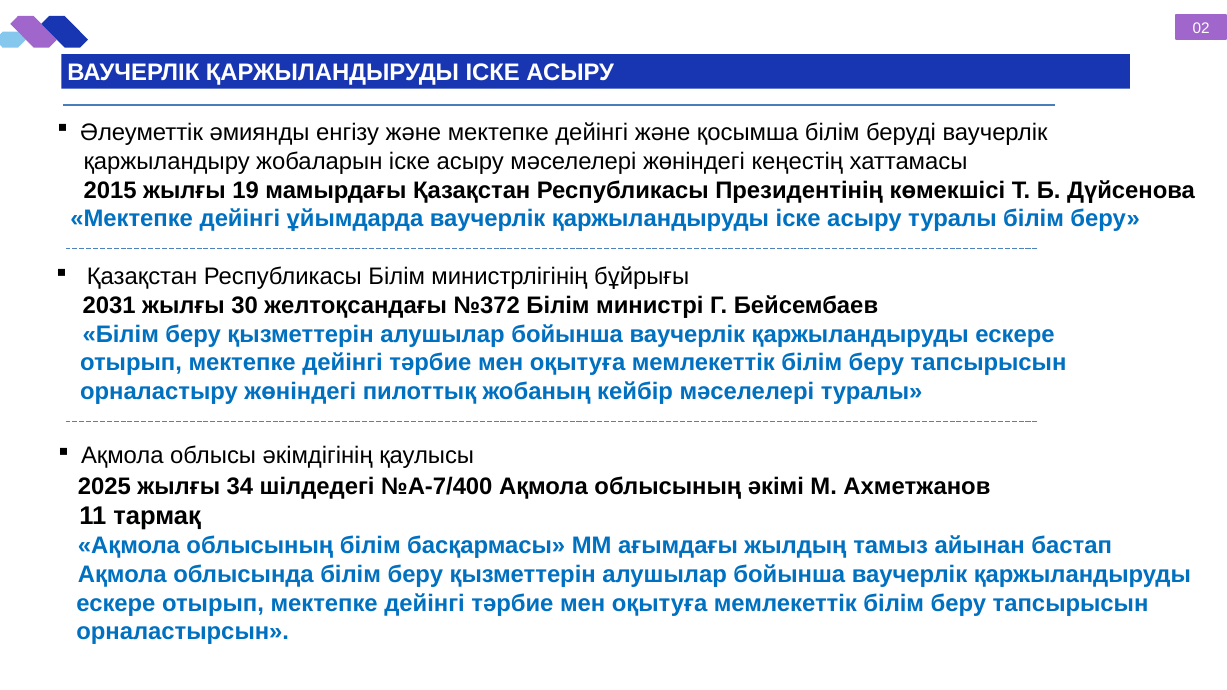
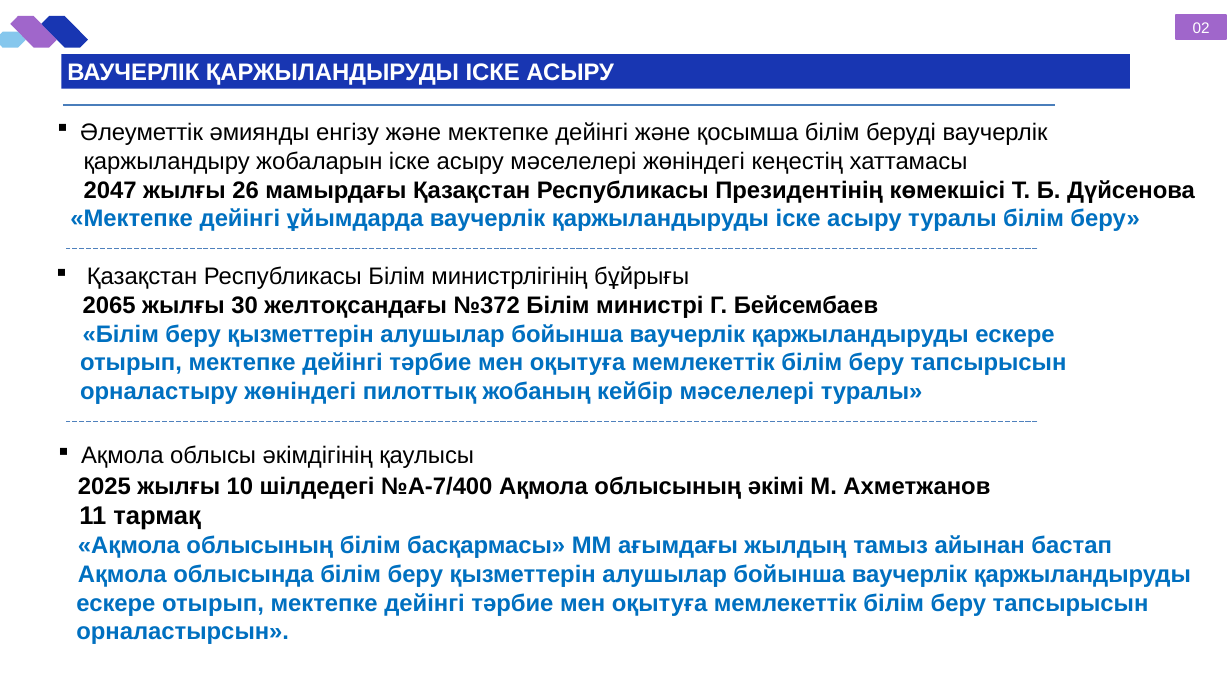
2015: 2015 -> 2047
19: 19 -> 26
2031: 2031 -> 2065
34: 34 -> 10
